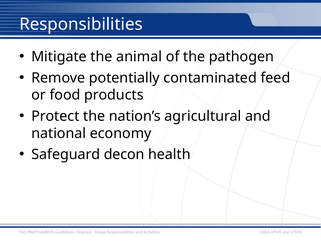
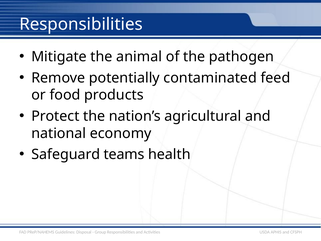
decon: decon -> teams
